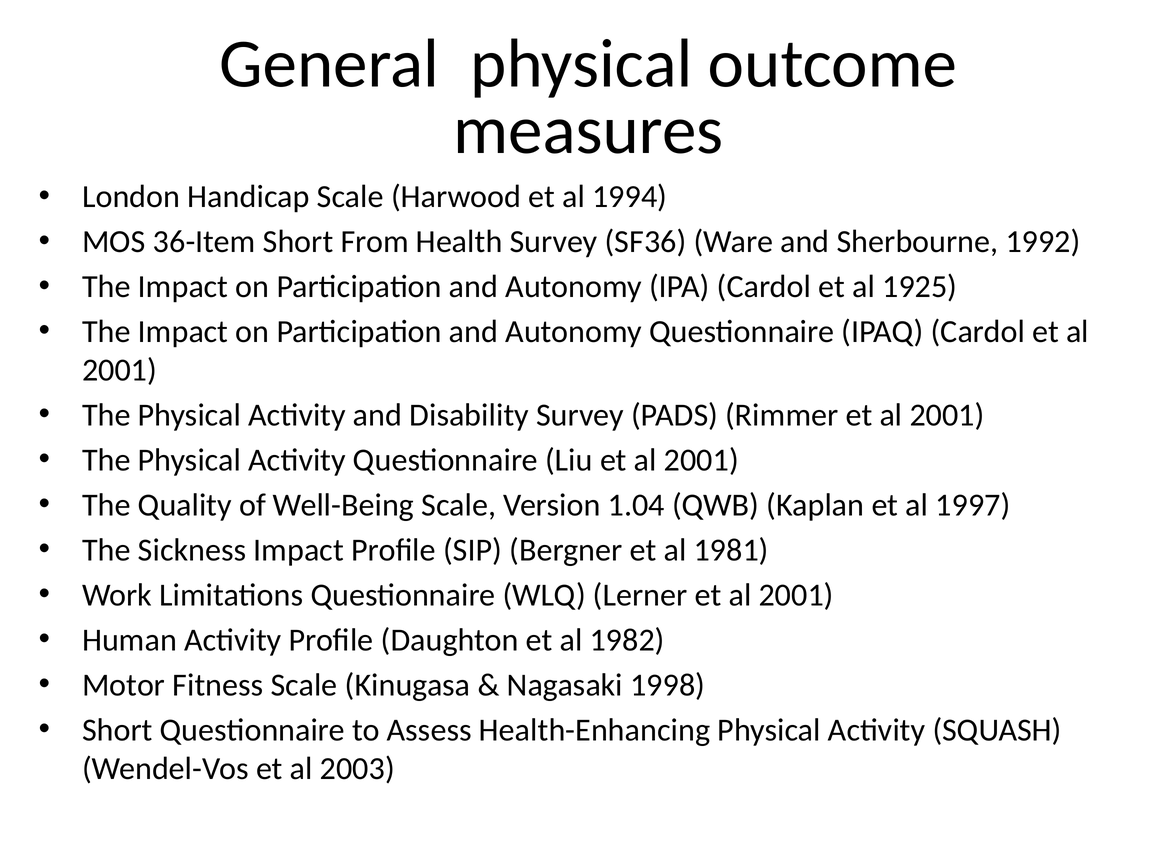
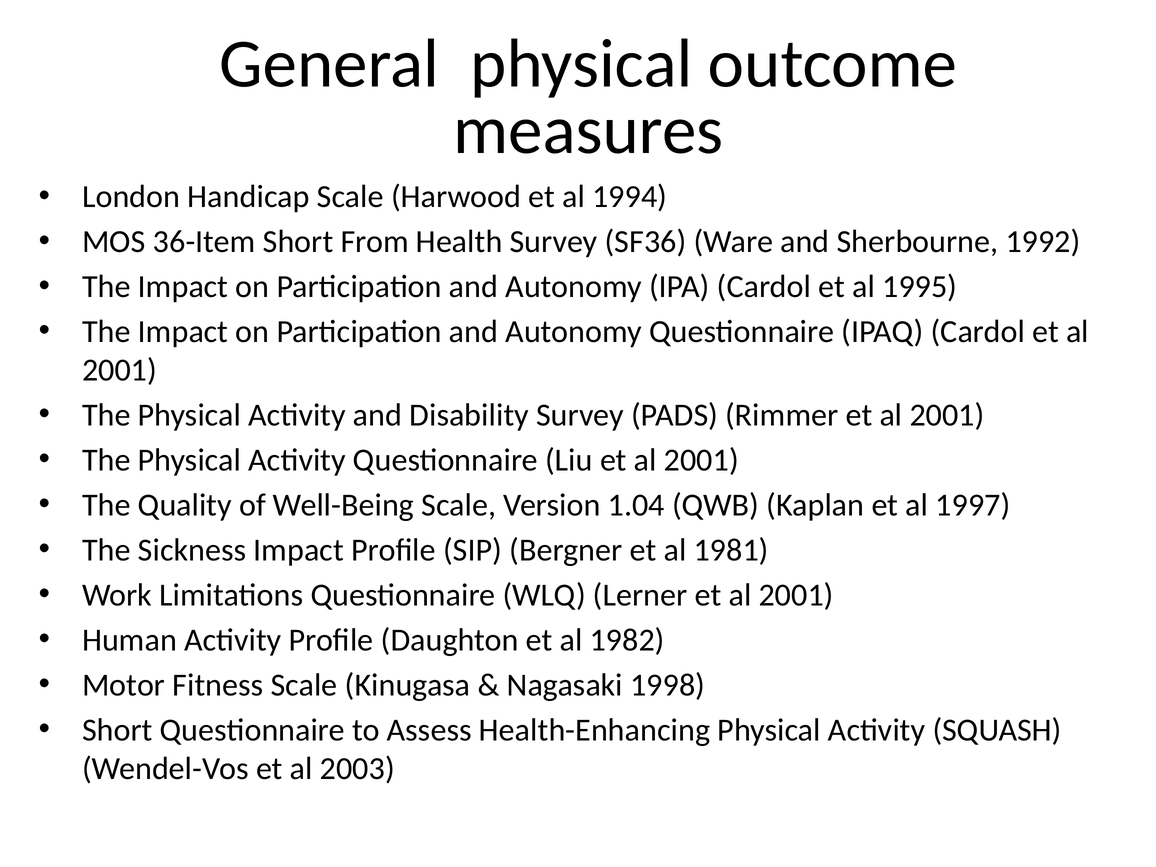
1925: 1925 -> 1995
